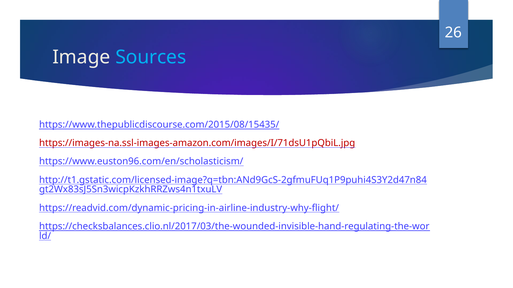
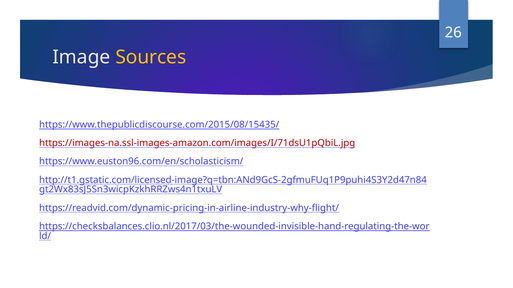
Sources colour: light blue -> yellow
